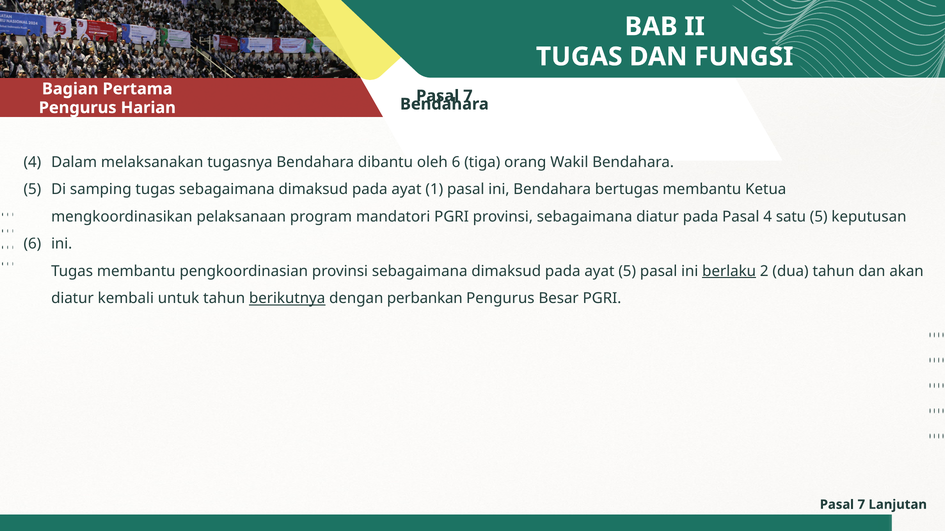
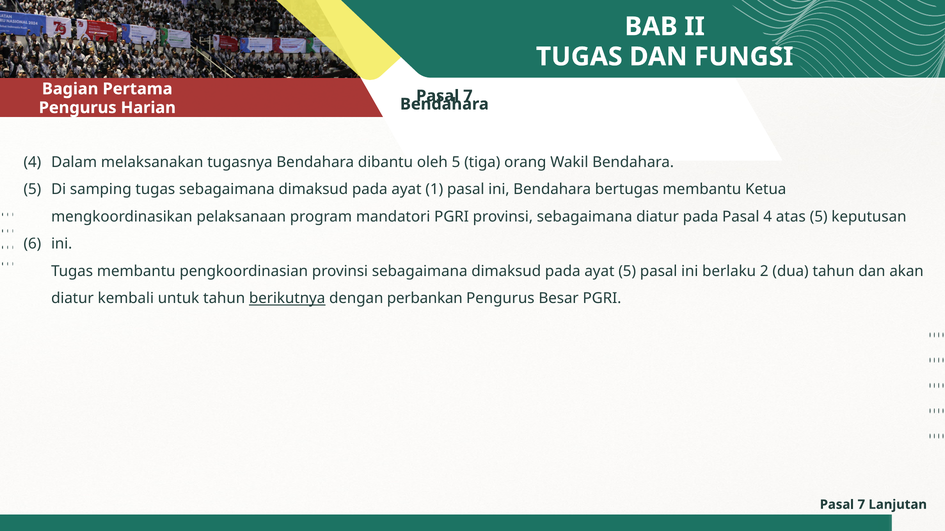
oleh 6: 6 -> 5
satu: satu -> atas
berlaku underline: present -> none
